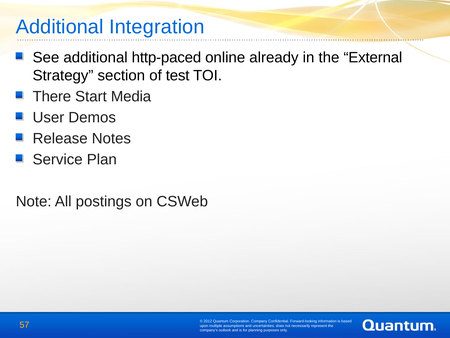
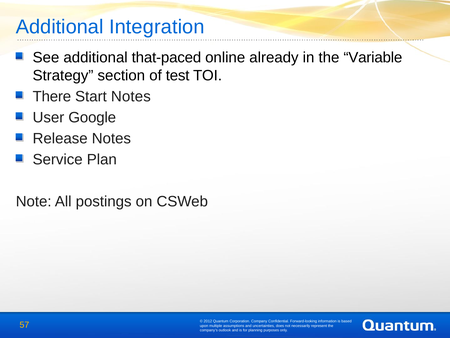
http-paced: http-paced -> that-paced
External: External -> Variable
Start Media: Media -> Notes
Demos: Demos -> Google
